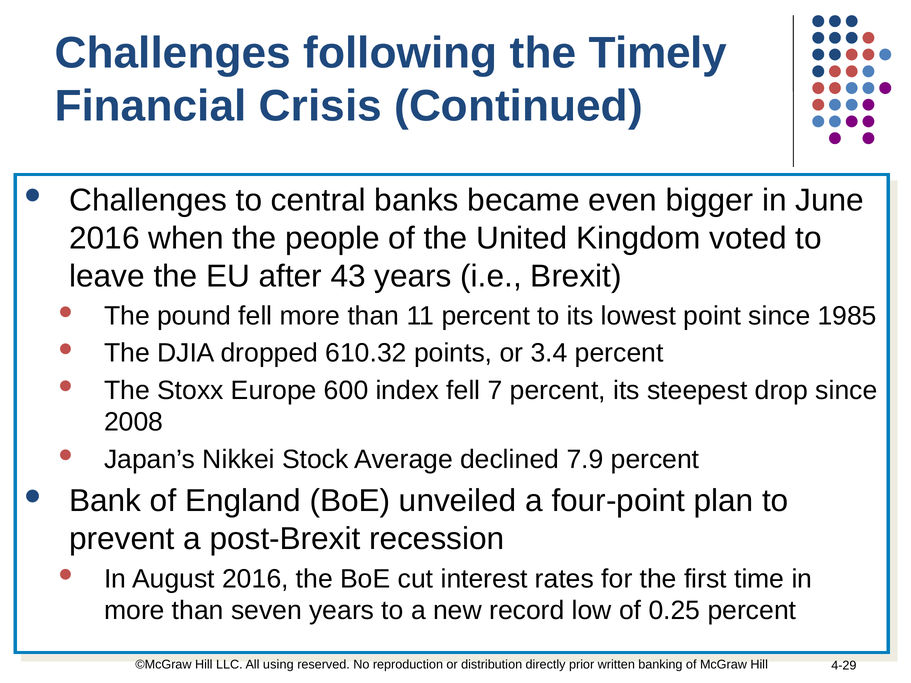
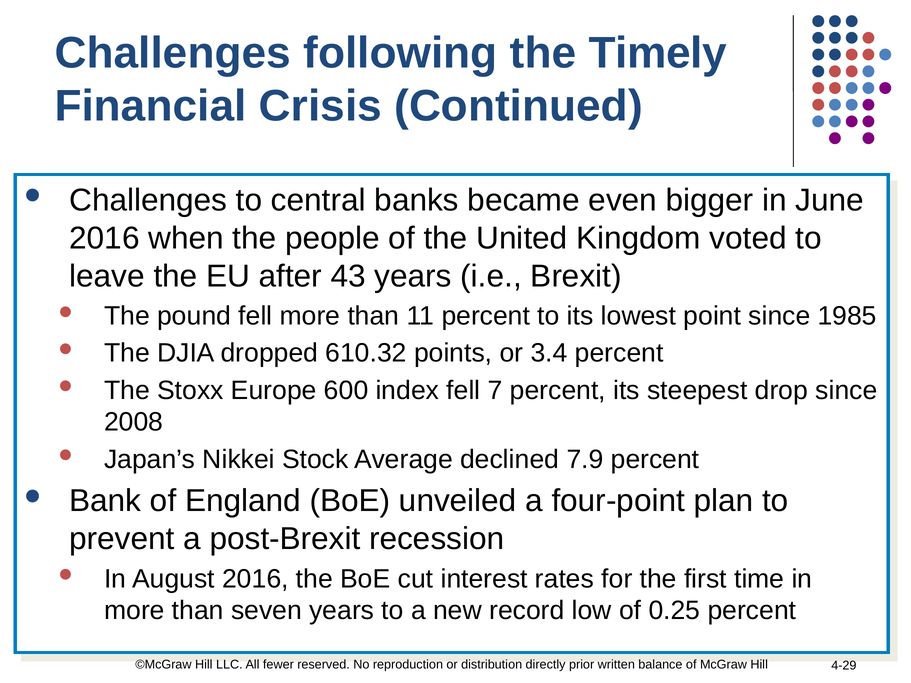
using: using -> fewer
banking: banking -> balance
